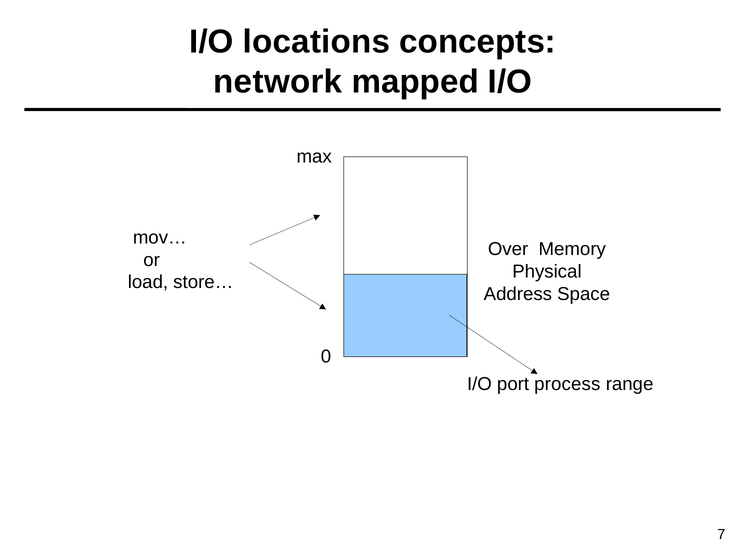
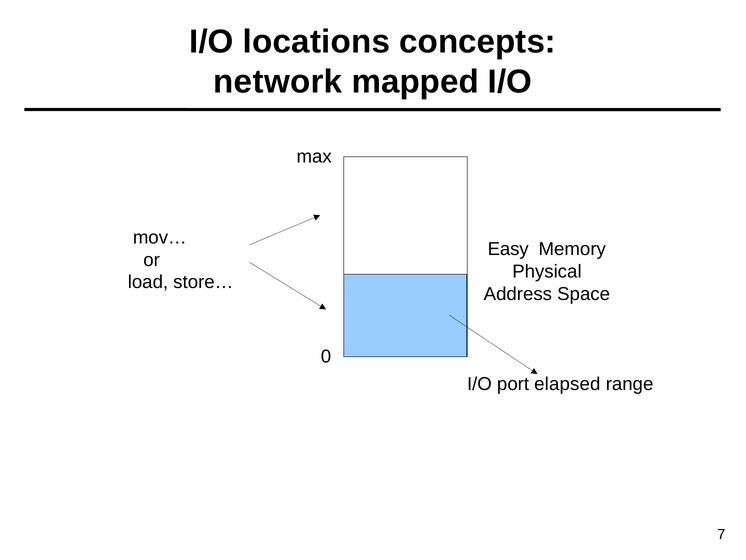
Over: Over -> Easy
process: process -> elapsed
